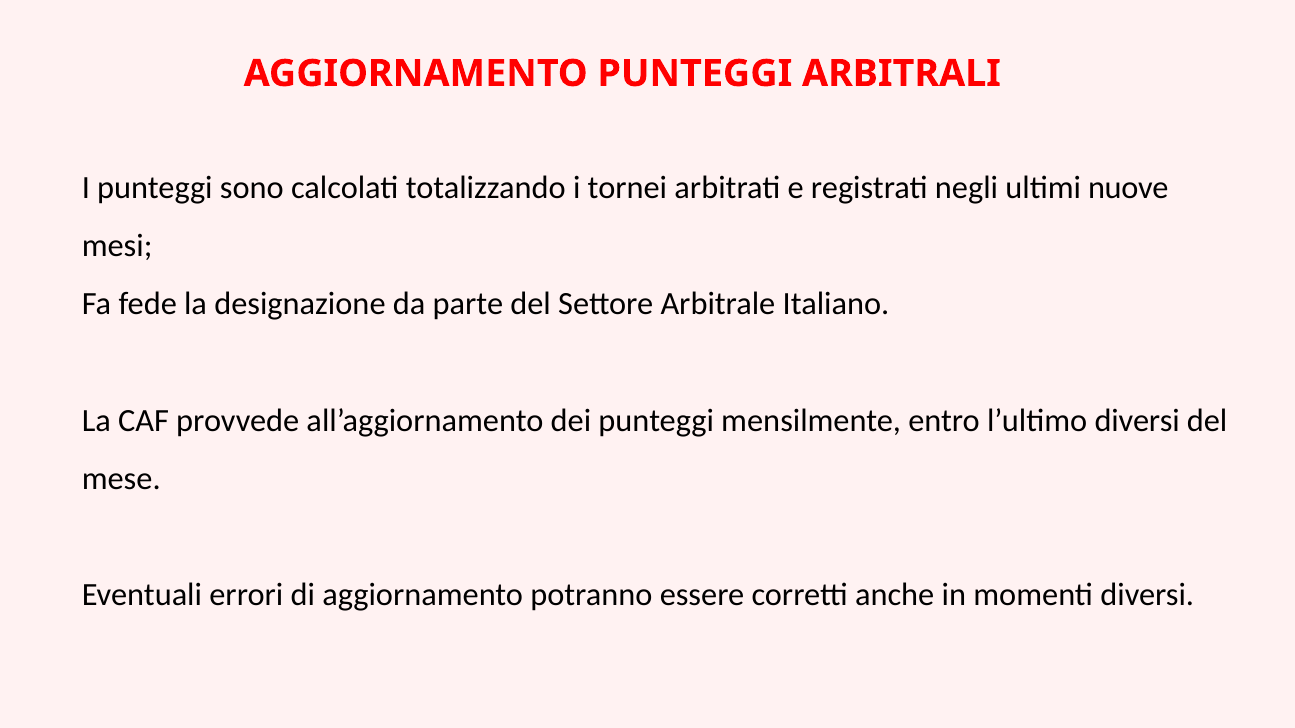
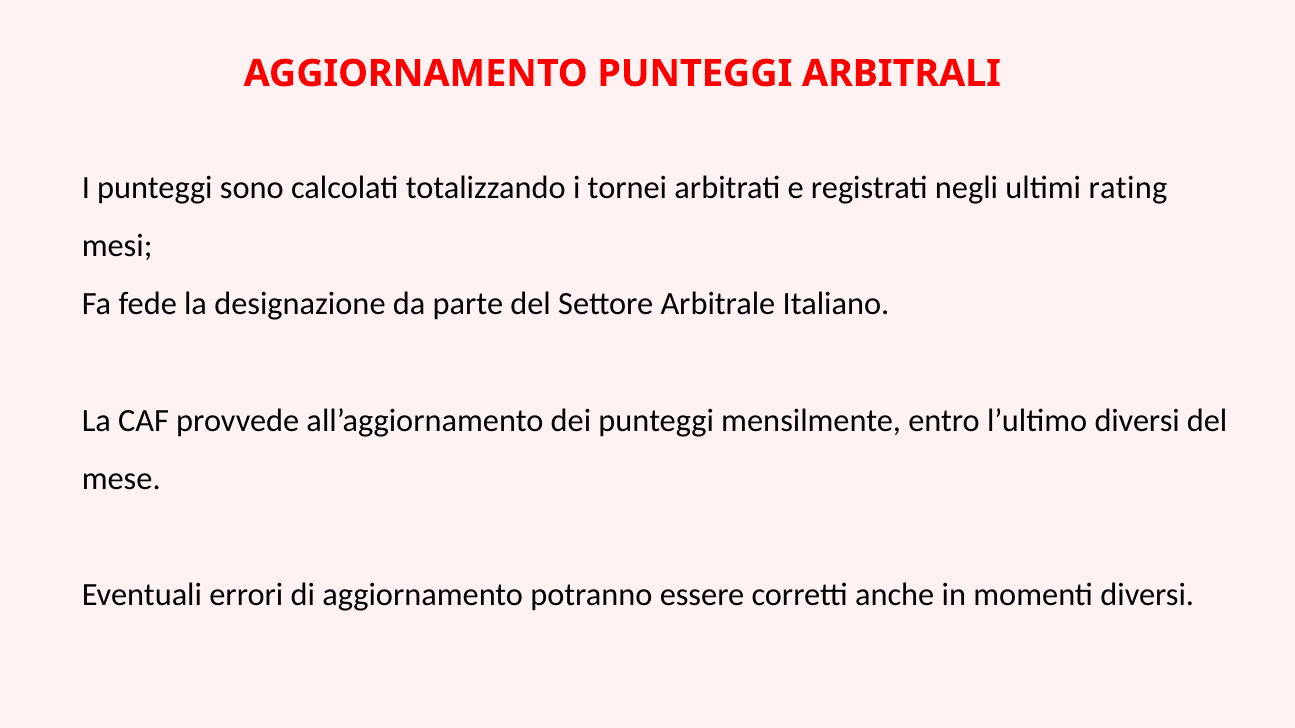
nuove: nuove -> rating
